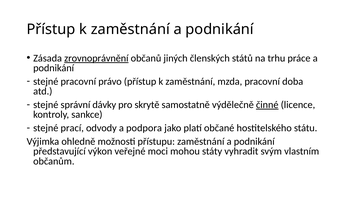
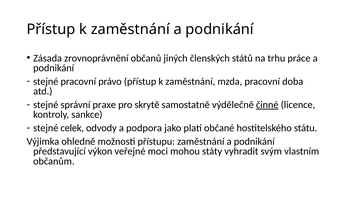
zrovnoprávnění underline: present -> none
dávky: dávky -> praxe
prací: prací -> celek
